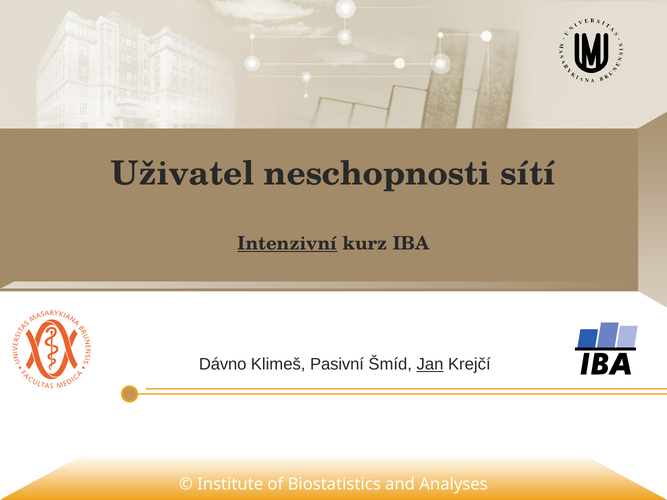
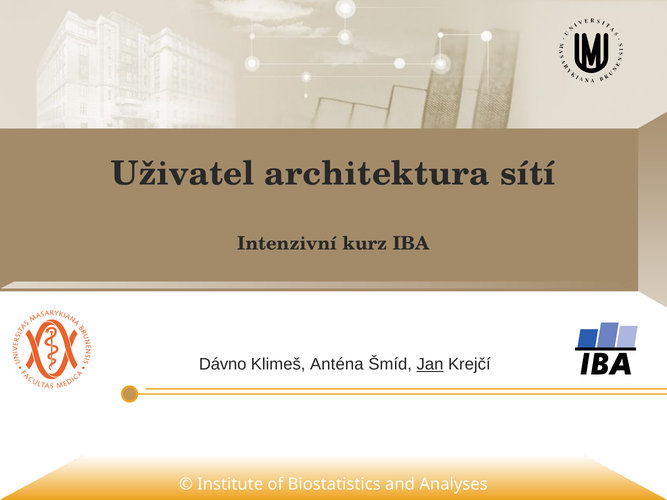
neschopnosti: neschopnosti -> architektura
Intenzivní underline: present -> none
Pasivní: Pasivní -> Anténa
